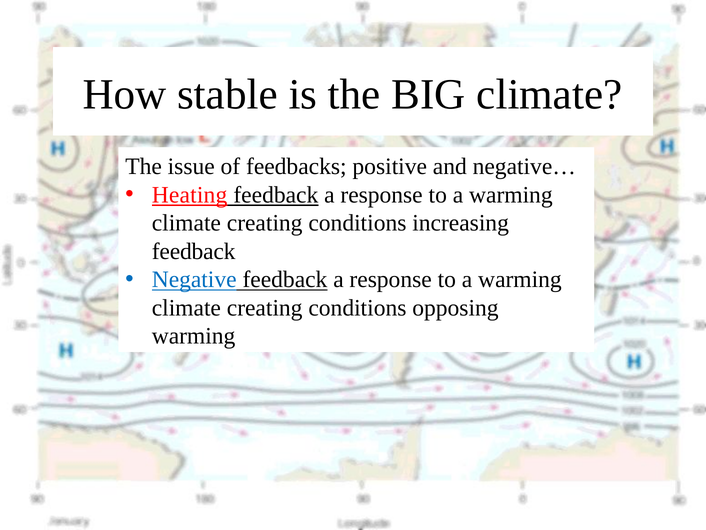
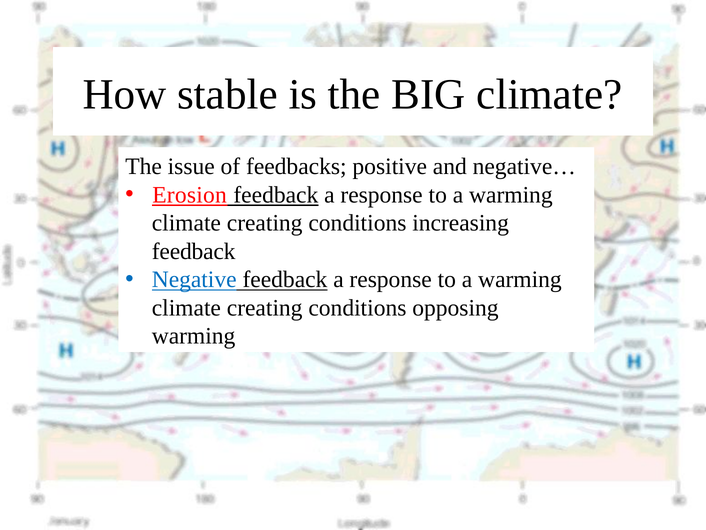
Heating: Heating -> Erosion
